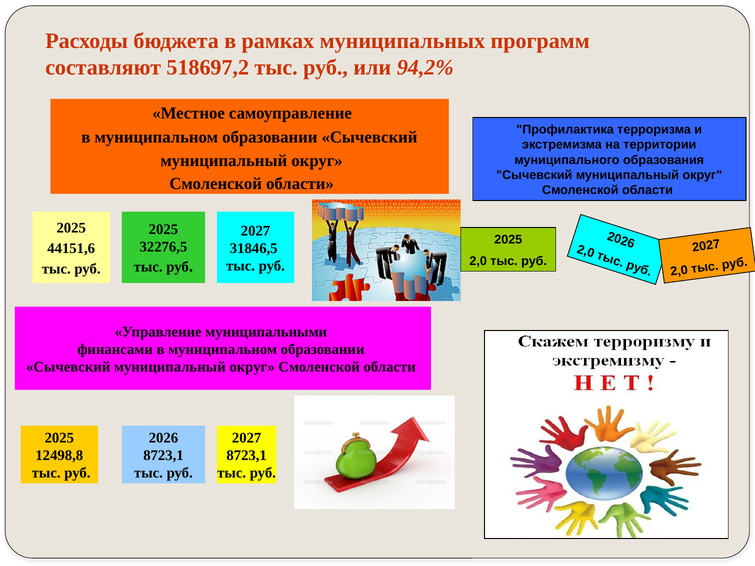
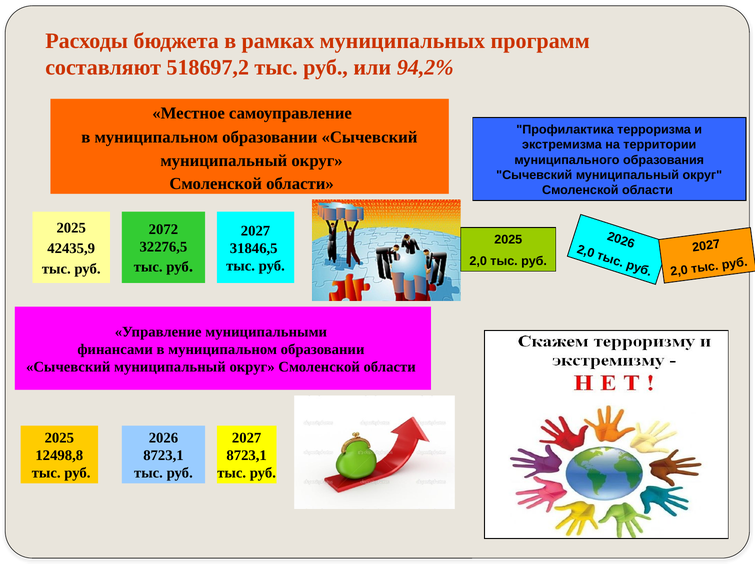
2025 at (163, 230): 2025 -> 2072
44151,6: 44151,6 -> 42435,9
